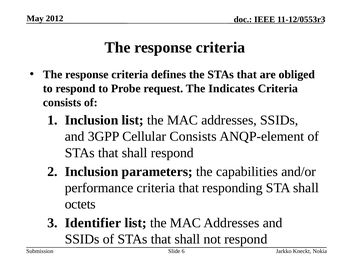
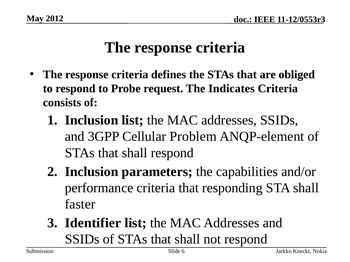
Cellular Consists: Consists -> Problem
octets: octets -> faster
